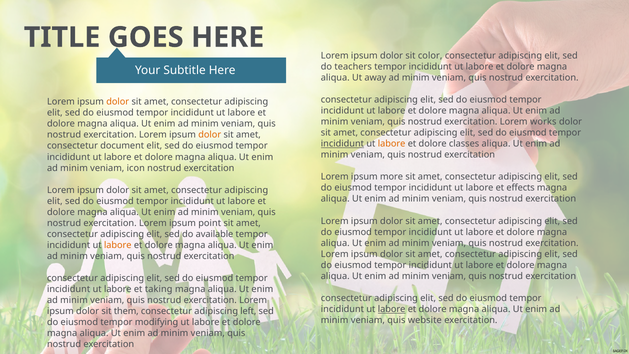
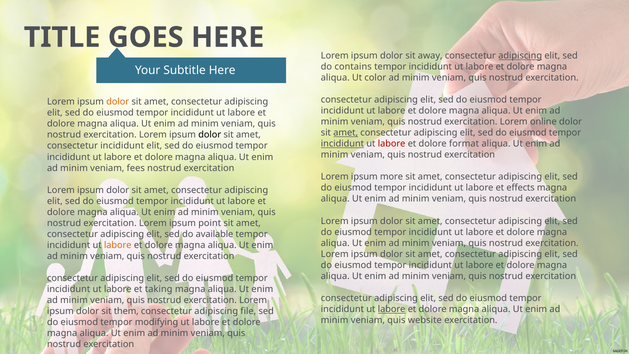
color: color -> away
adipiscing at (520, 56) underline: none -> present
teachers: teachers -> contains
away: away -> color
works: works -> online
amet at (346, 133) underline: none -> present
dolor at (210, 135) colour: orange -> black
labore at (392, 144) colour: orange -> red
classes: classes -> format
consectetur document: document -> incididunt
icon: icon -> fees
left: left -> file
